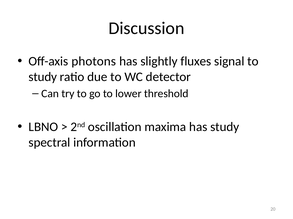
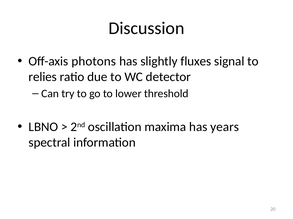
study at (43, 77): study -> relies
has study: study -> years
